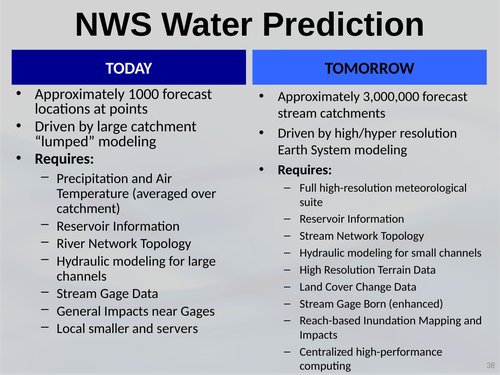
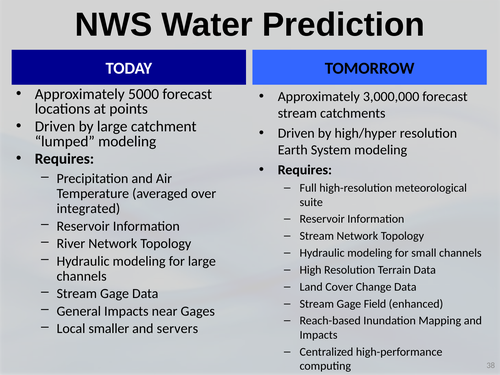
1000: 1000 -> 5000
catchment at (88, 209): catchment -> integrated
Born: Born -> Field
